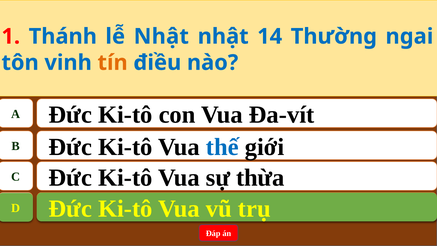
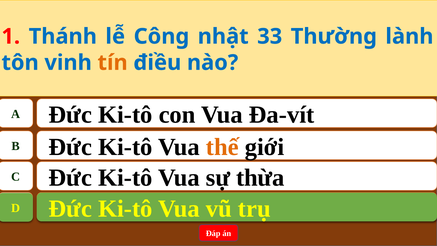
lễ Nhật: Nhật -> Công
14: 14 -> 33
ngai: ngai -> lành
thế colour: blue -> orange
